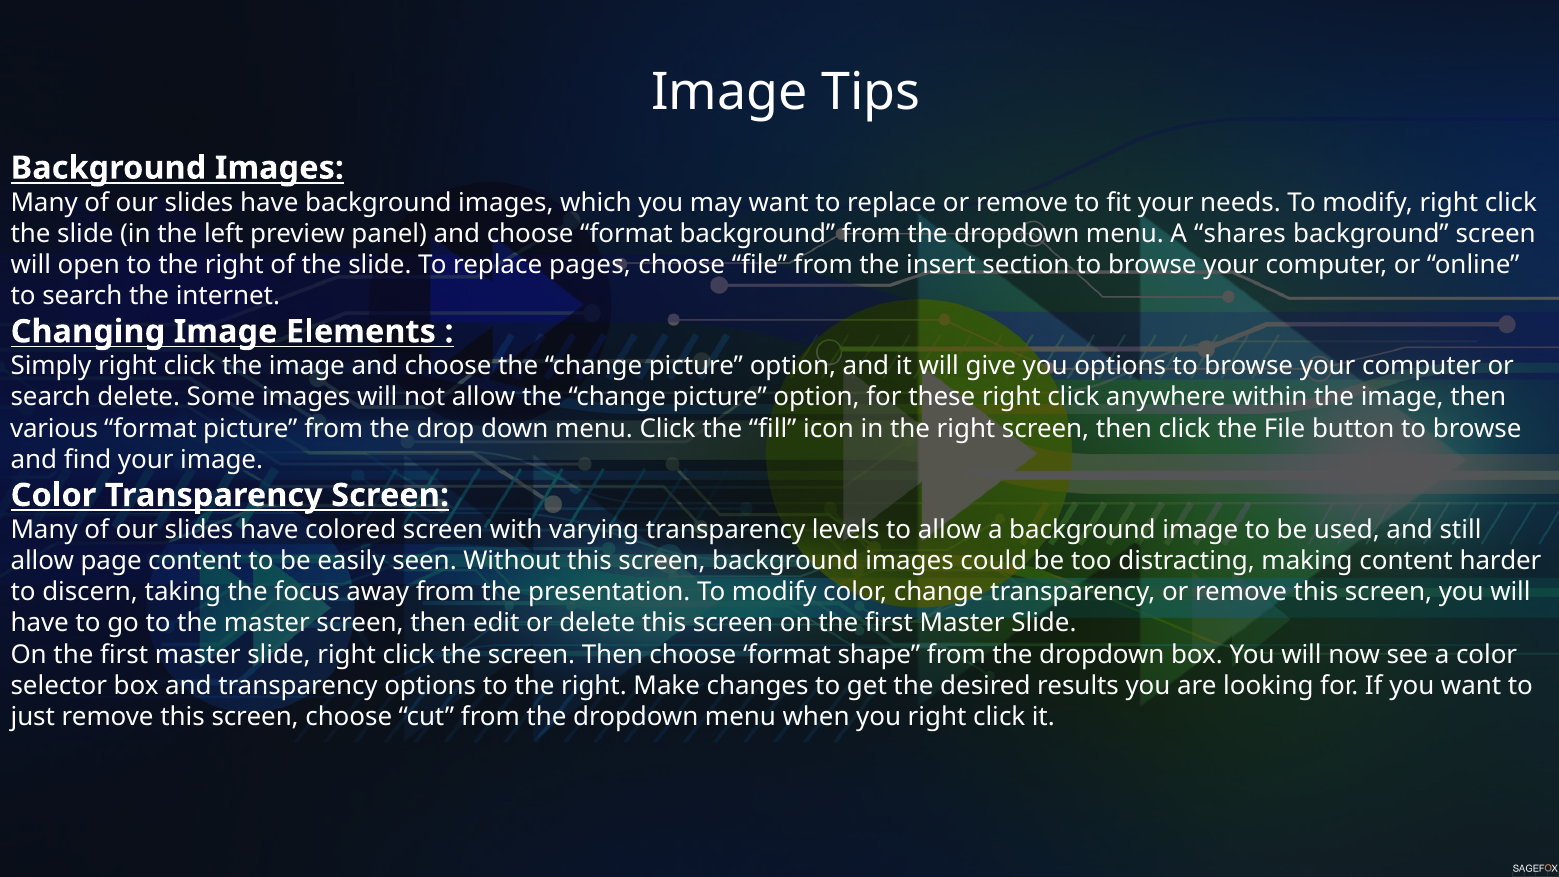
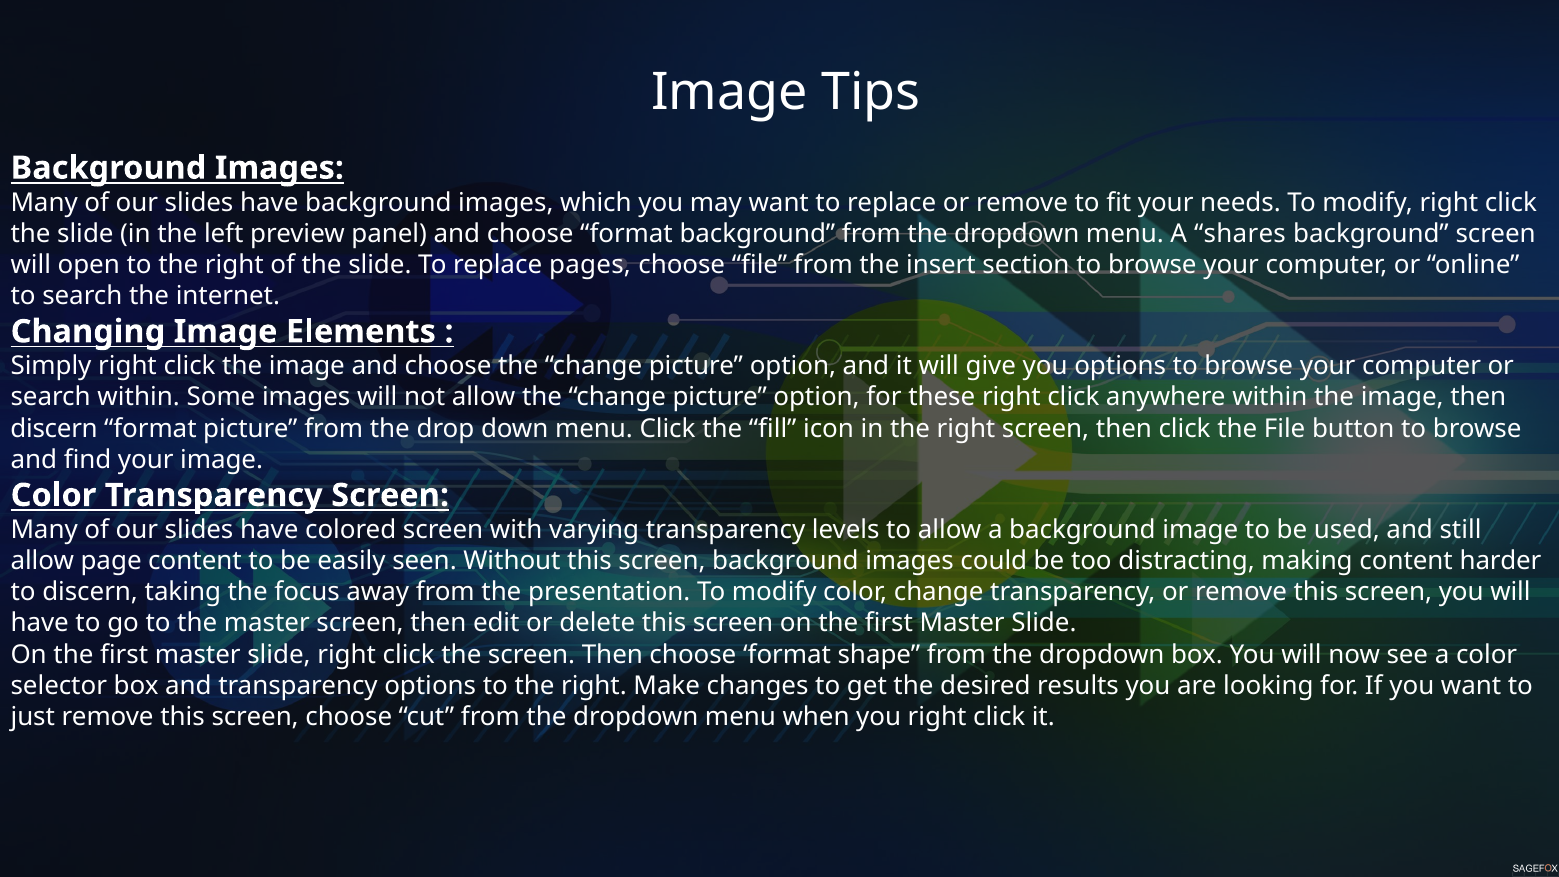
search delete: delete -> within
various at (54, 429): various -> discern
